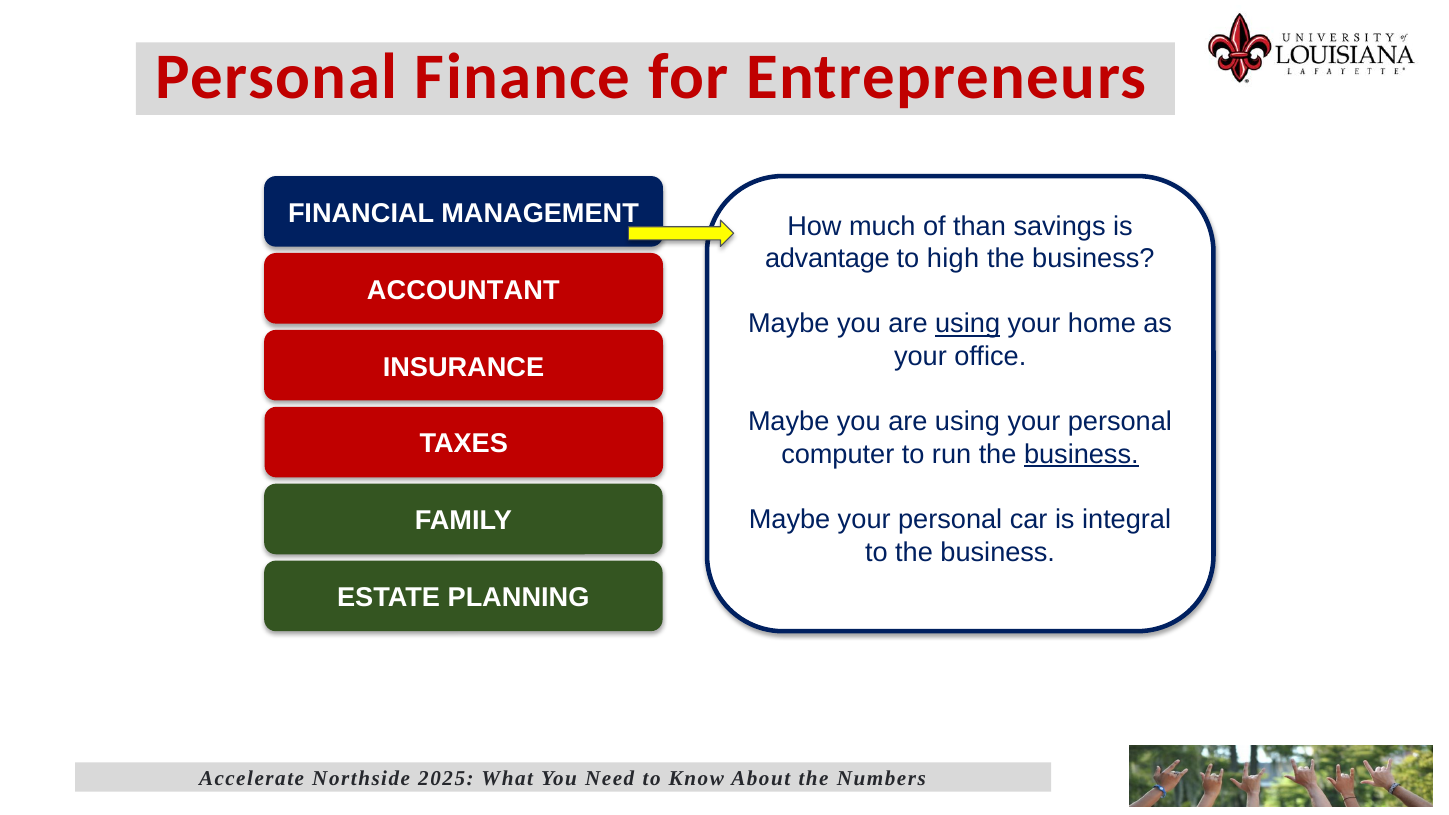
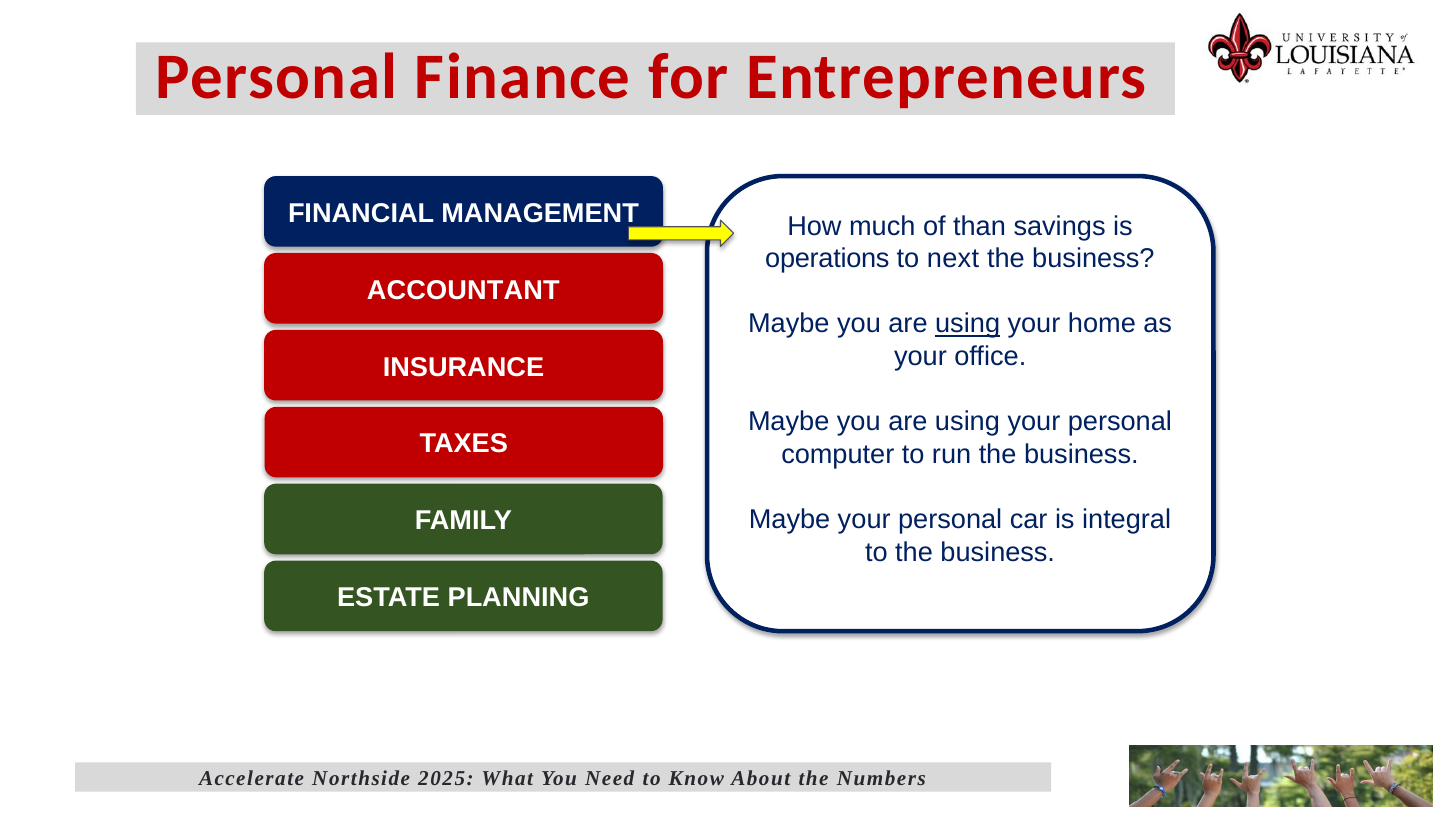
advantage: advantage -> operations
high: high -> next
business at (1081, 454) underline: present -> none
